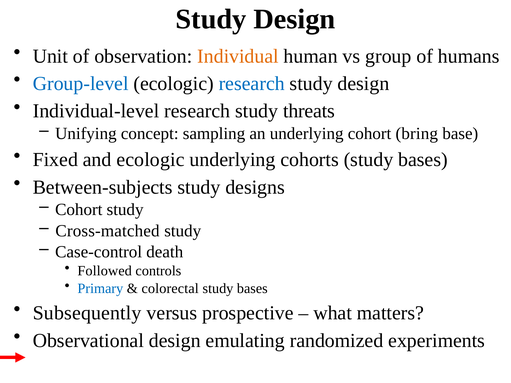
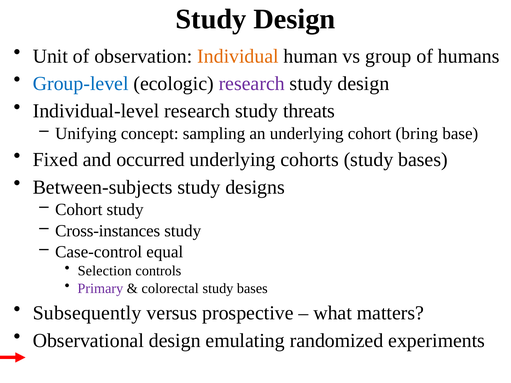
research at (252, 84) colour: blue -> purple
and ecologic: ecologic -> occurred
Cross-matched: Cross-matched -> Cross-instances
death: death -> equal
Followed: Followed -> Selection
Primary colour: blue -> purple
